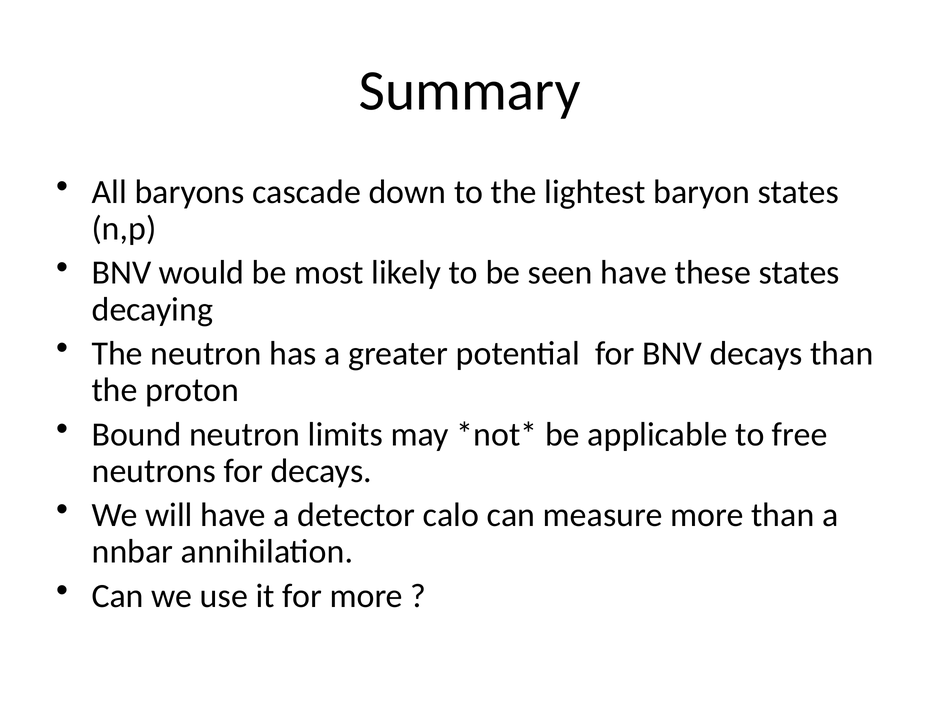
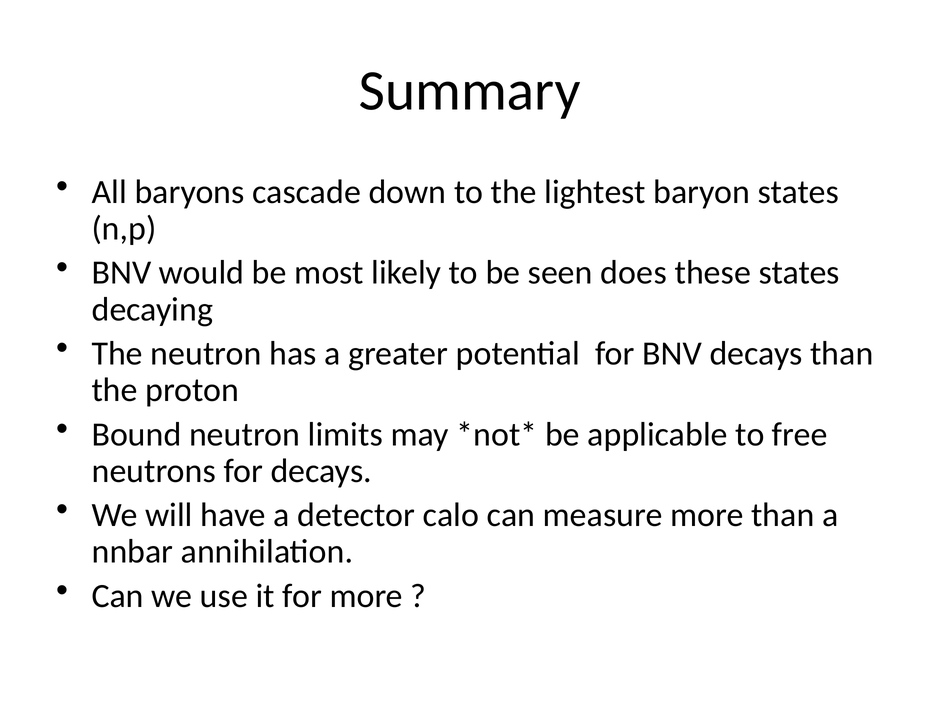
seen have: have -> does
